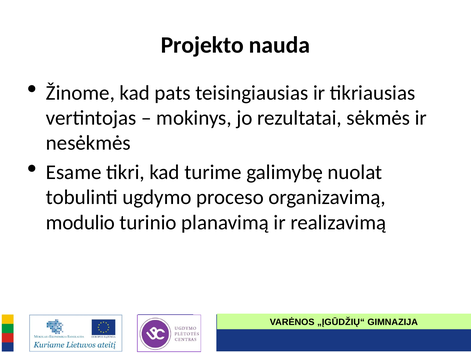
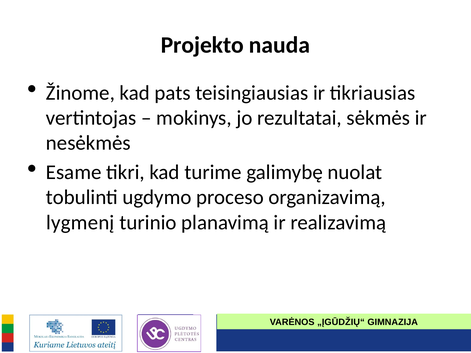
modulio: modulio -> lygmenį
